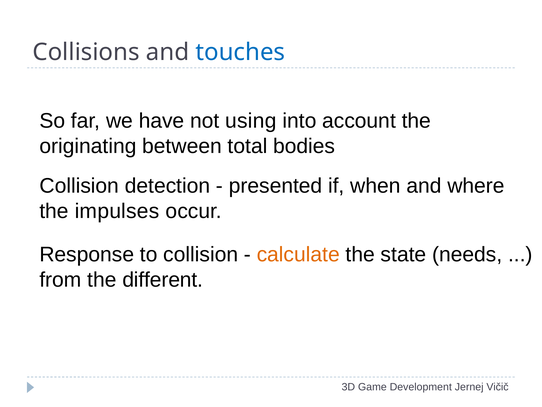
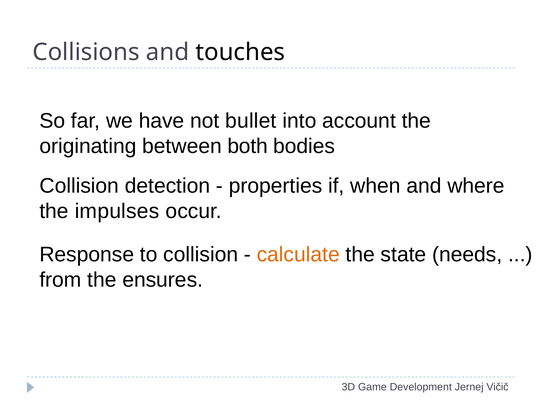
touches colour: blue -> black
using: using -> bullet
total: total -> both
presented: presented -> properties
different: different -> ensures
